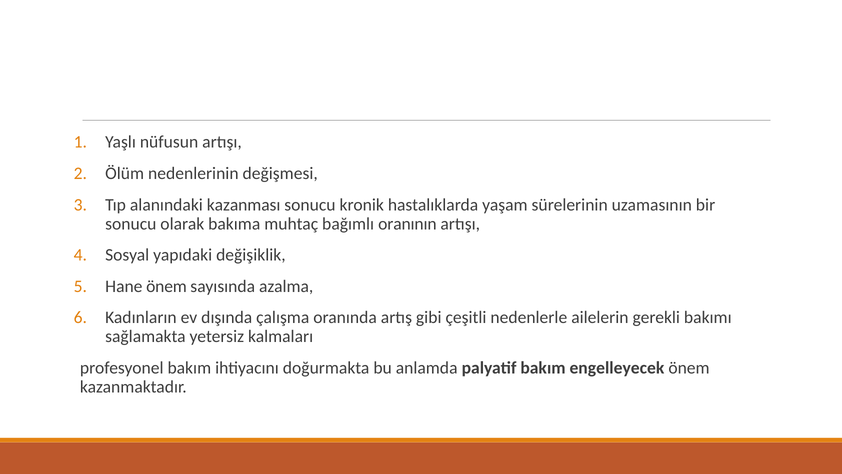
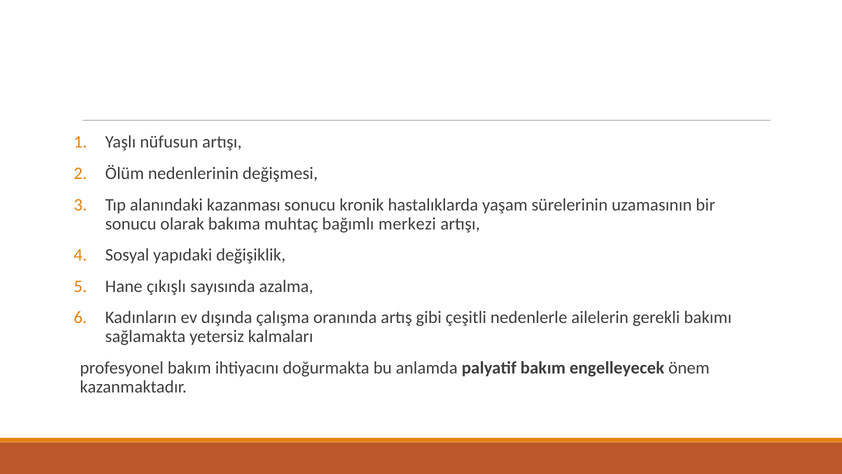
oranının: oranının -> merkezi
Hane önem: önem -> çıkışlı
